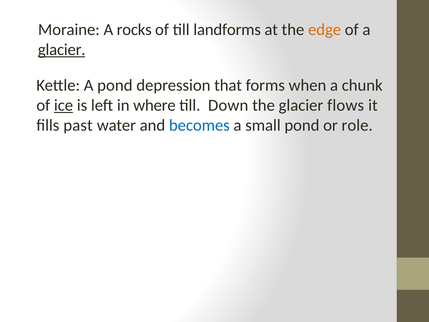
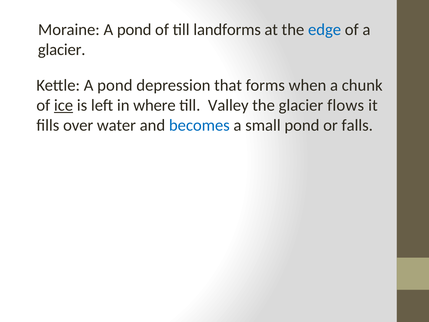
Moraine A rocks: rocks -> pond
edge colour: orange -> blue
glacier at (62, 50) underline: present -> none
Down: Down -> Valley
past: past -> over
role: role -> falls
